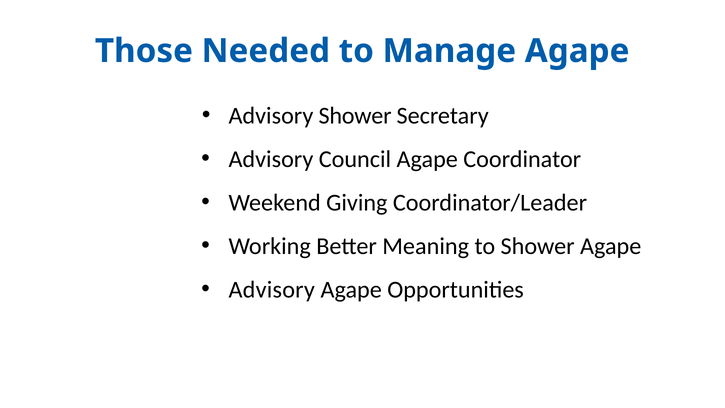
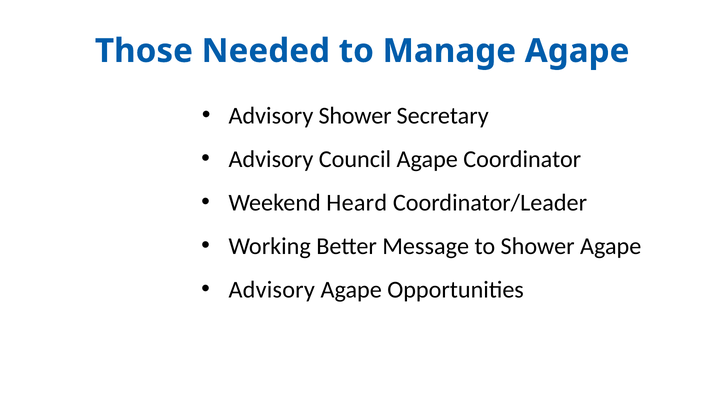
Giving: Giving -> Heard
Meaning: Meaning -> Message
